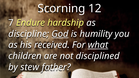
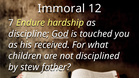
Scorning: Scorning -> Immoral
humility: humility -> touched
what underline: present -> none
